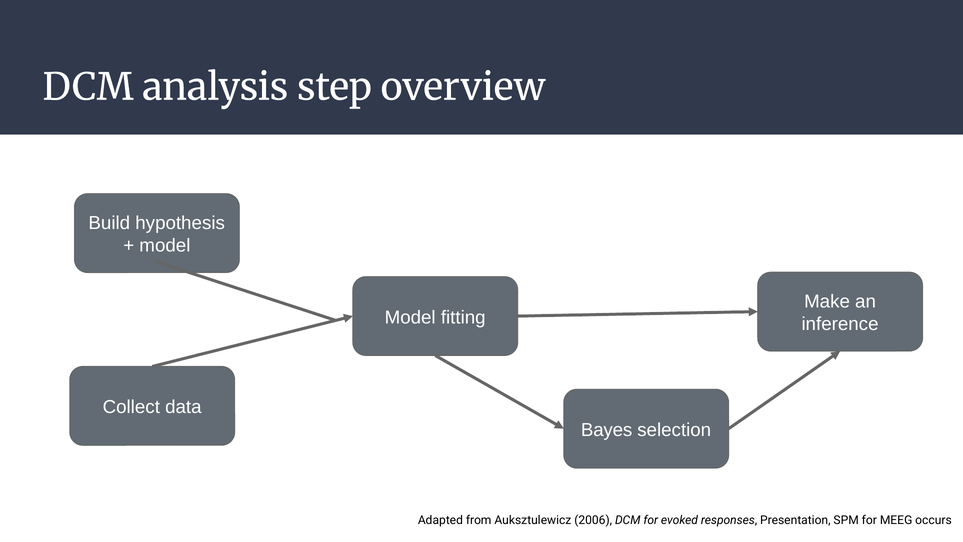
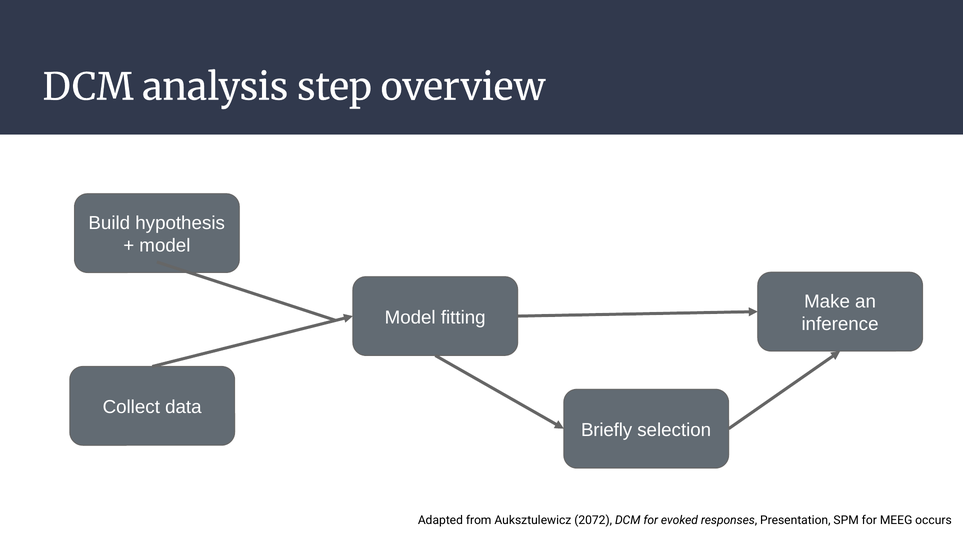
Bayes: Bayes -> Briefly
2006: 2006 -> 2072
